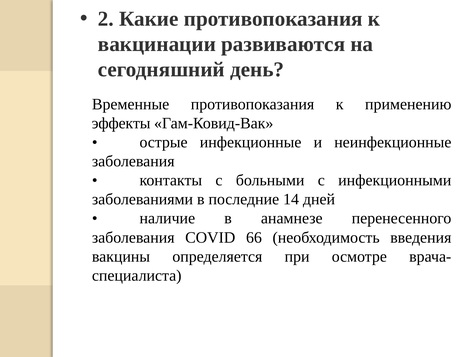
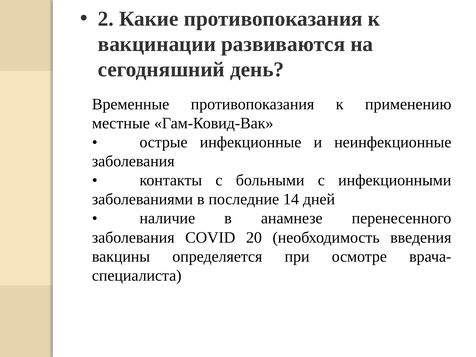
эффекты: эффекты -> местные
66: 66 -> 20
